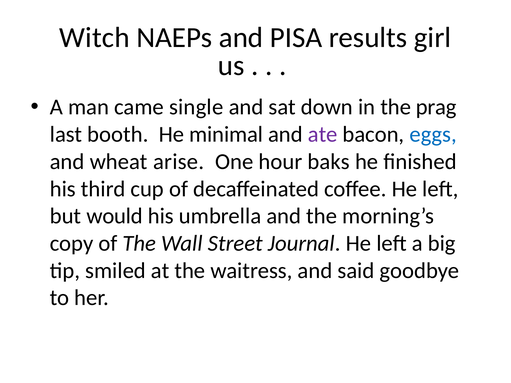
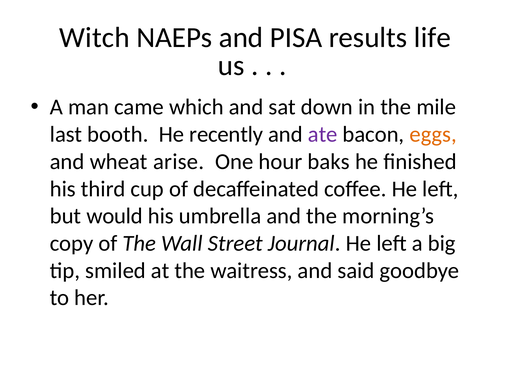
girl: girl -> life
single: single -> which
prag: prag -> mile
minimal: minimal -> recently
eggs colour: blue -> orange
